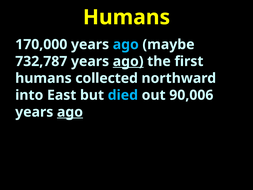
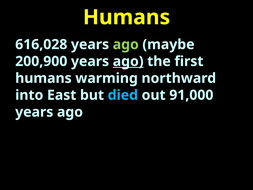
170,000: 170,000 -> 616,028
ago at (126, 44) colour: light blue -> light green
732,787: 732,787 -> 200,900
collected: collected -> warming
90,006: 90,006 -> 91,000
ago at (70, 112) underline: present -> none
